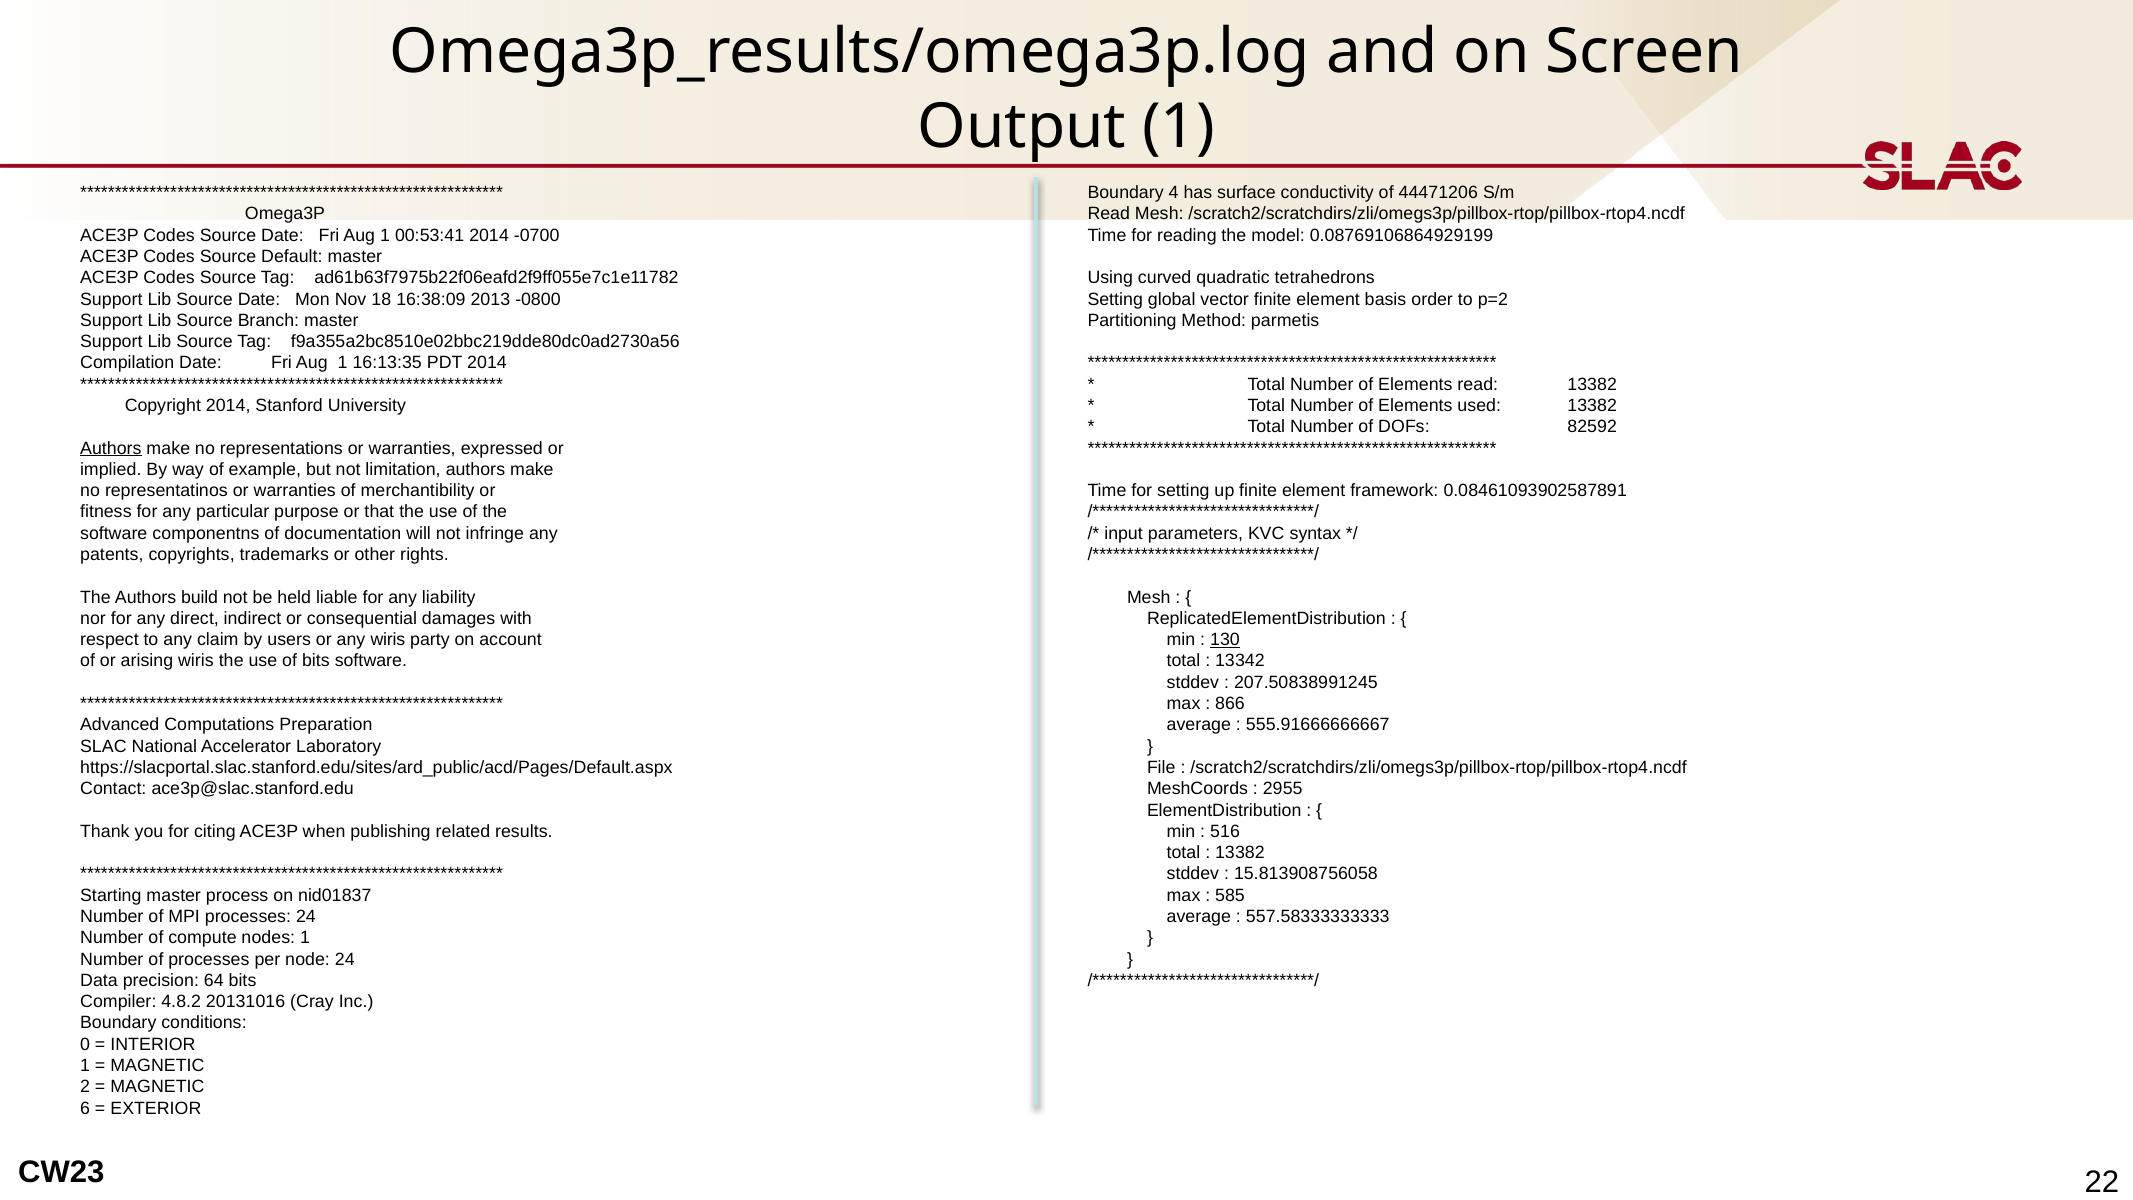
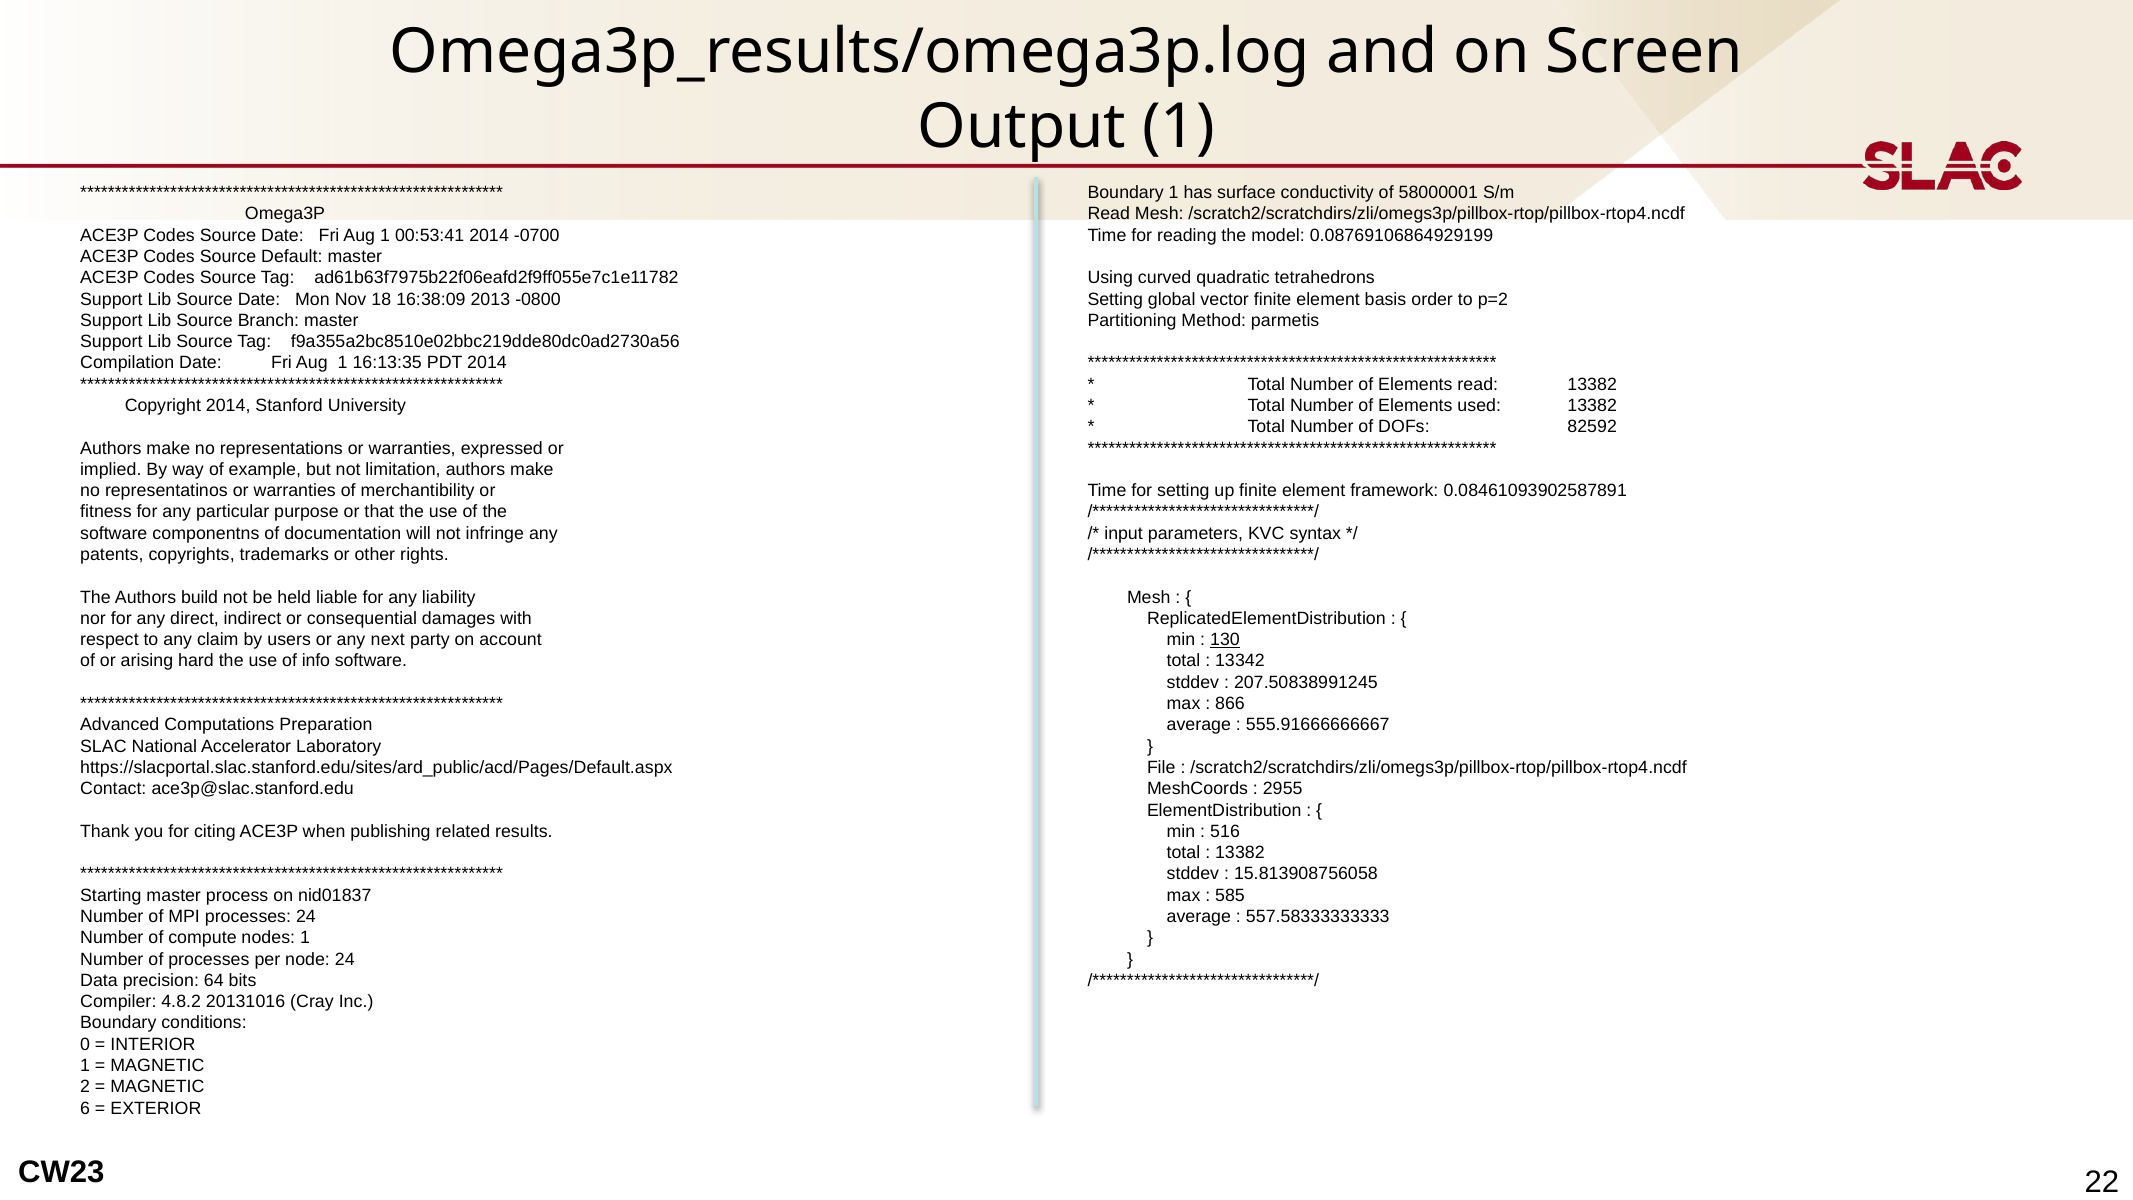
Boundary 4: 4 -> 1
44471206: 44471206 -> 58000001
Authors at (111, 448) underline: present -> none
any wiris: wiris -> next
arising wiris: wiris -> hard
of bits: bits -> info
